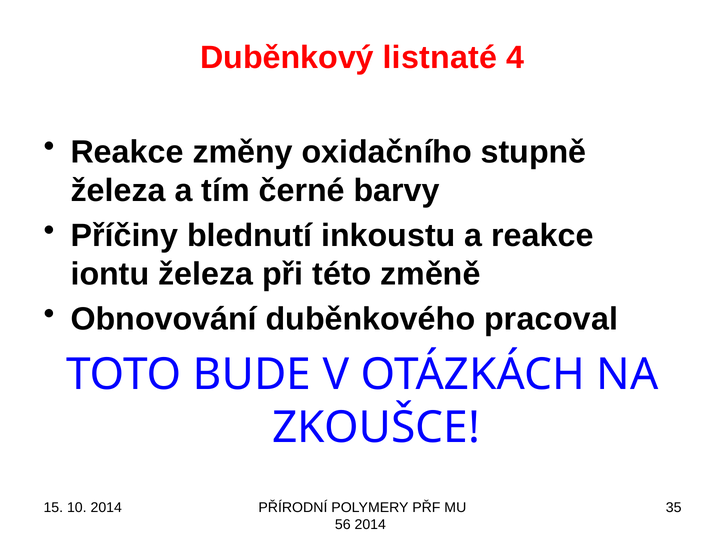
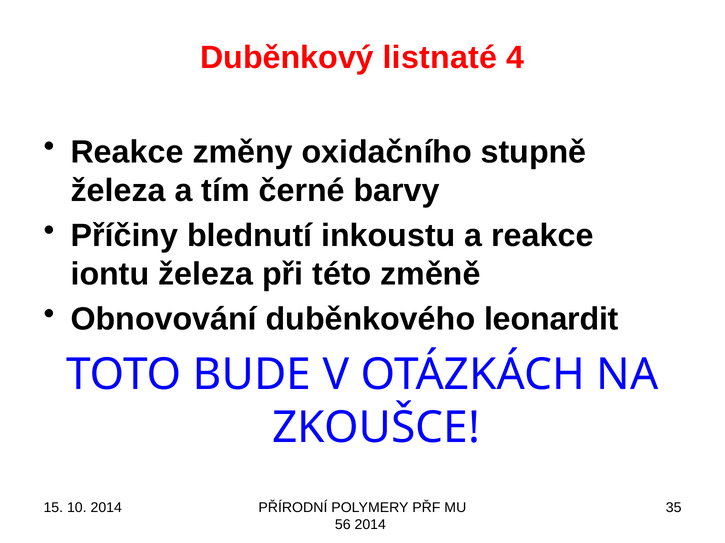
pracoval: pracoval -> leonardit
